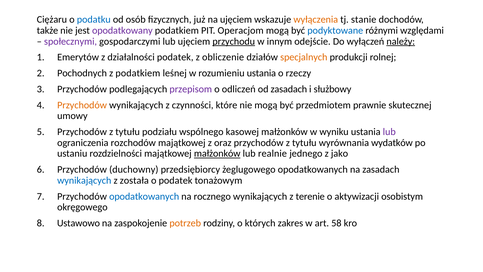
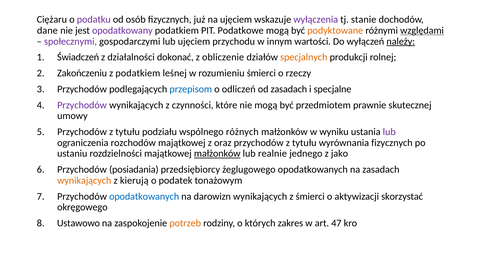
podatku colour: blue -> purple
wyłączenia colour: orange -> purple
także: także -> dane
Operacjom: Operacjom -> Podatkowe
podyktowane colour: blue -> orange
względami underline: none -> present
przychodu underline: present -> none
odejście: odejście -> wartości
Emerytów: Emerytów -> Świadczeń
działalności podatek: podatek -> dokonać
Pochodnych: Pochodnych -> Zakończeniu
rozumieniu ustania: ustania -> śmierci
przepisom colour: purple -> blue
służbowy: służbowy -> specjalne
Przychodów at (82, 105) colour: orange -> purple
kasowej: kasowej -> różnych
wyrównania wydatków: wydatków -> fizycznych
duchowny: duchowny -> posiadania
wynikających at (84, 180) colour: blue -> orange
została: została -> kierują
rocznego: rocznego -> darowizn
z terenie: terenie -> śmierci
osobistym: osobistym -> skorzystać
58: 58 -> 47
